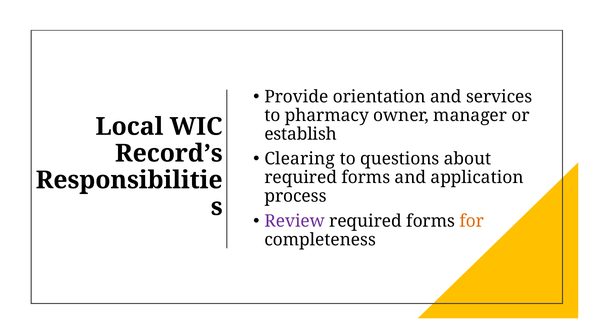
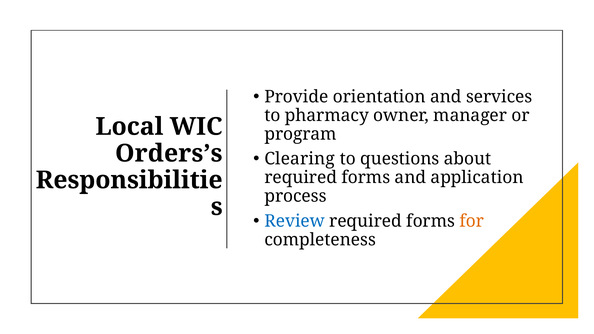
establish: establish -> program
Record’s: Record’s -> Orders’s
Review colour: purple -> blue
